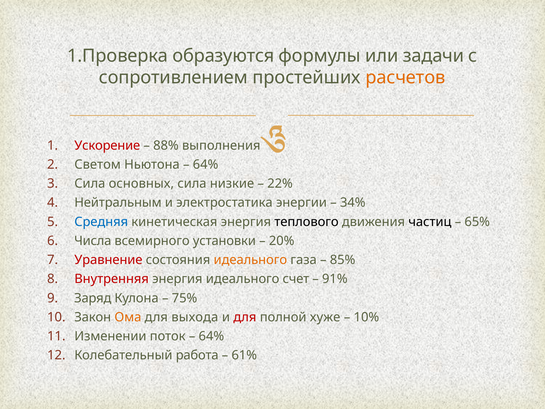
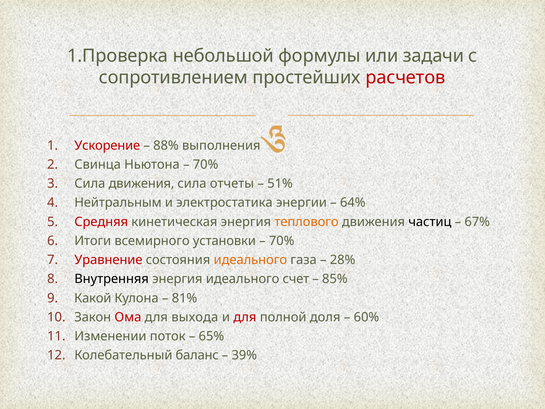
образуются: образуются -> небольшой
расчетов colour: orange -> red
Светом: Светом -> Свинца
64% at (206, 164): 64% -> 70%
Сила основных: основных -> движения
низкие: низкие -> отчеты
22%: 22% -> 51%
34%: 34% -> 64%
Средняя colour: blue -> red
теплового colour: black -> orange
65%: 65% -> 67%
Числа: Числа -> Итоги
20% at (282, 241): 20% -> 70%
85%: 85% -> 28%
Внутренняя colour: red -> black
91%: 91% -> 85%
Заряд: Заряд -> Какой
75%: 75% -> 81%
Ома colour: orange -> red
хуже: хуже -> доля
10%: 10% -> 60%
64% at (211, 336): 64% -> 65%
работа: работа -> баланс
61%: 61% -> 39%
